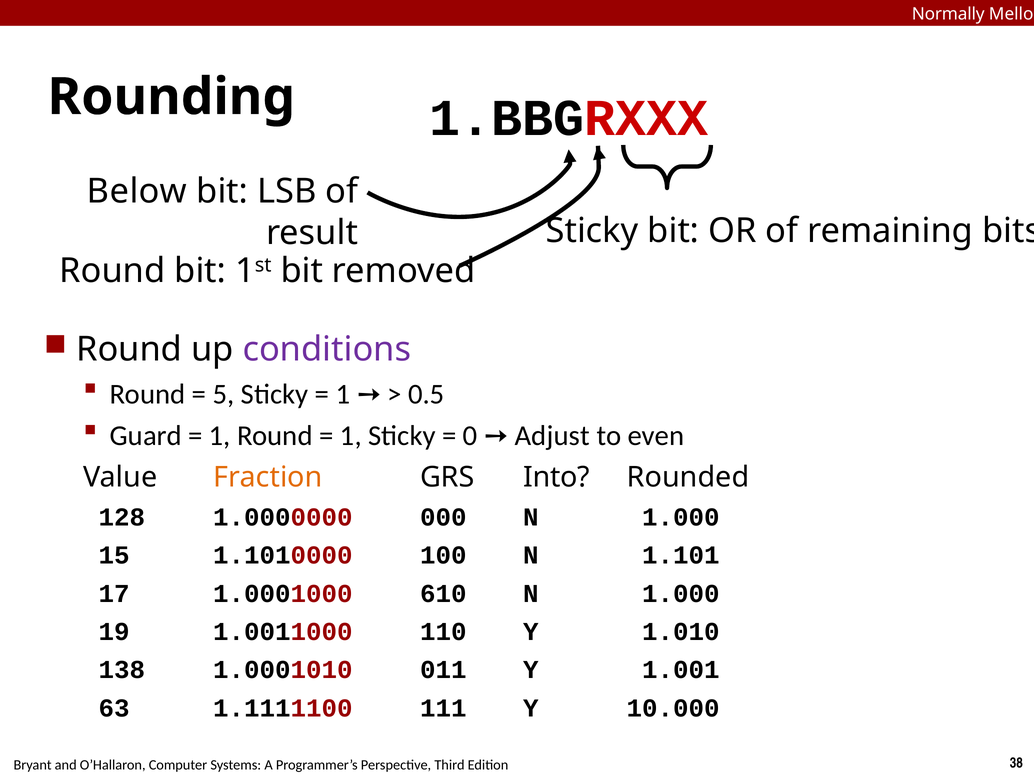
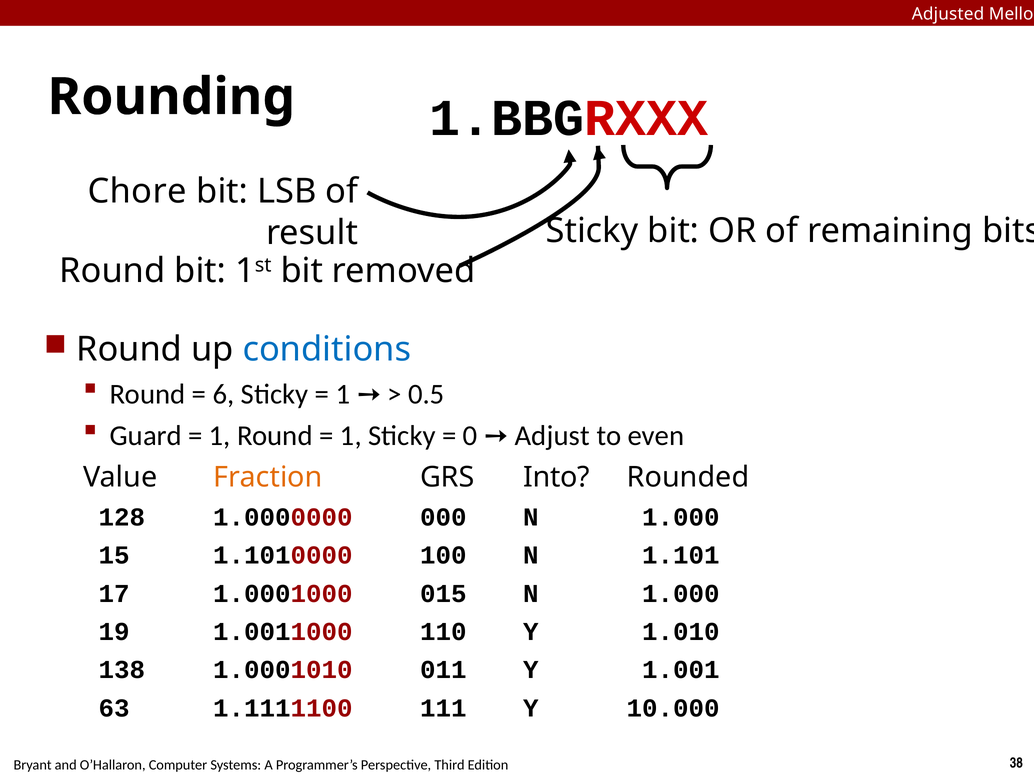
Normally: Normally -> Adjusted
Below: Below -> Chore
conditions colour: purple -> blue
5: 5 -> 6
610: 610 -> 015
